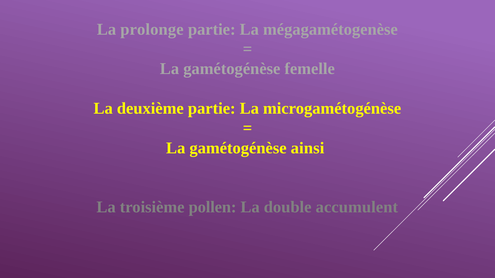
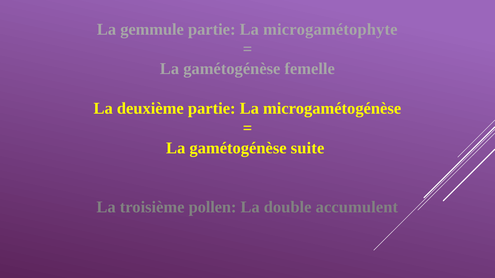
prolonge: prolonge -> gemmule
mégagamétogenèse: mégagamétogenèse -> microgamétophyte
ainsi: ainsi -> suite
